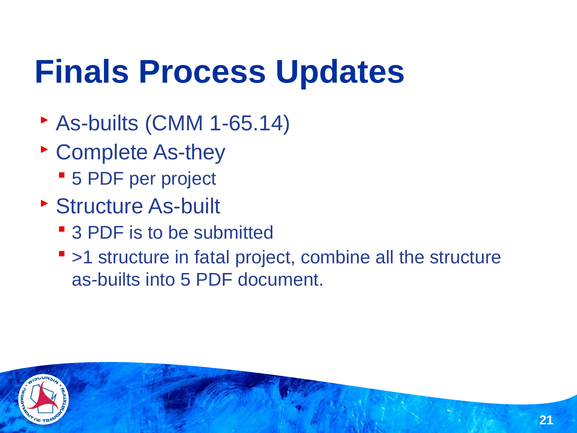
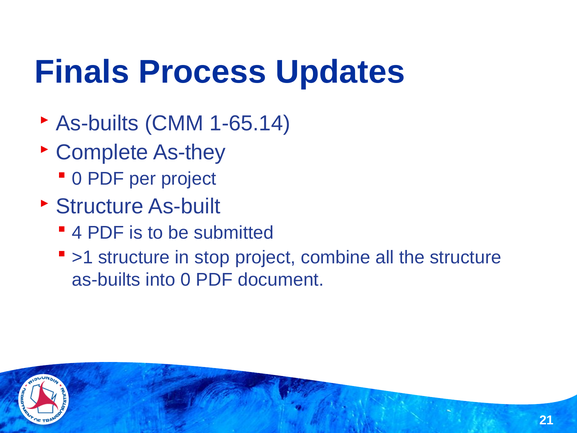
5 at (77, 179): 5 -> 0
3: 3 -> 4
fatal: fatal -> stop
into 5: 5 -> 0
